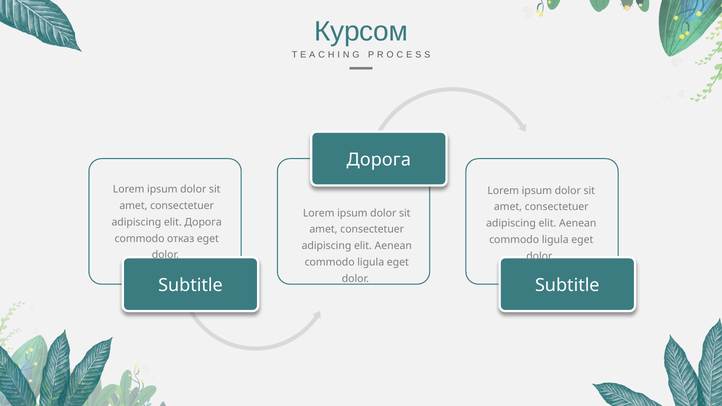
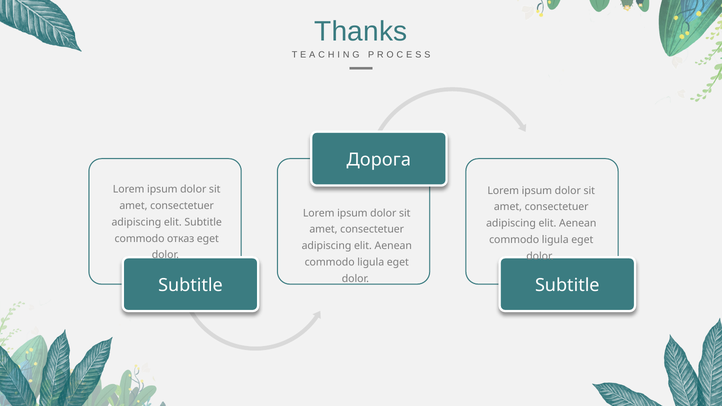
Курсом: Курсом -> Thanks
elit Дорога: Дорога -> Subtitle
